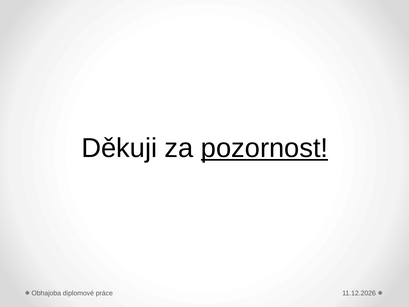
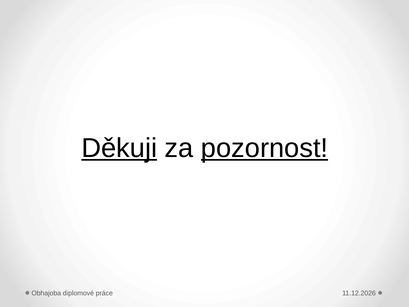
Děkuji underline: none -> present
